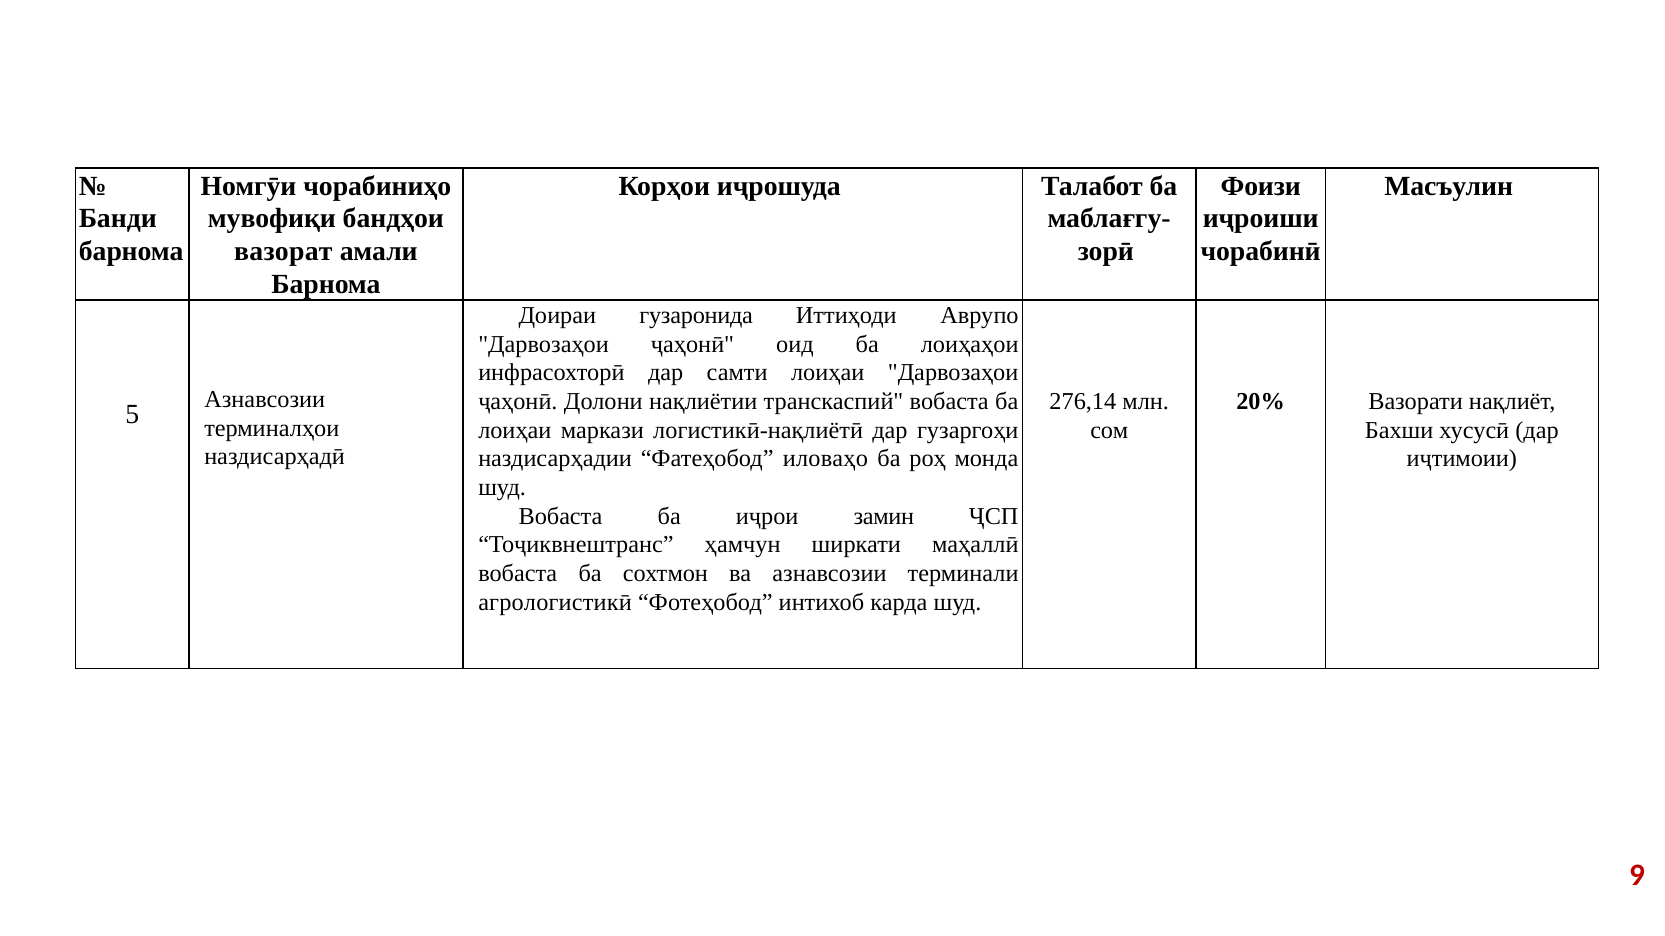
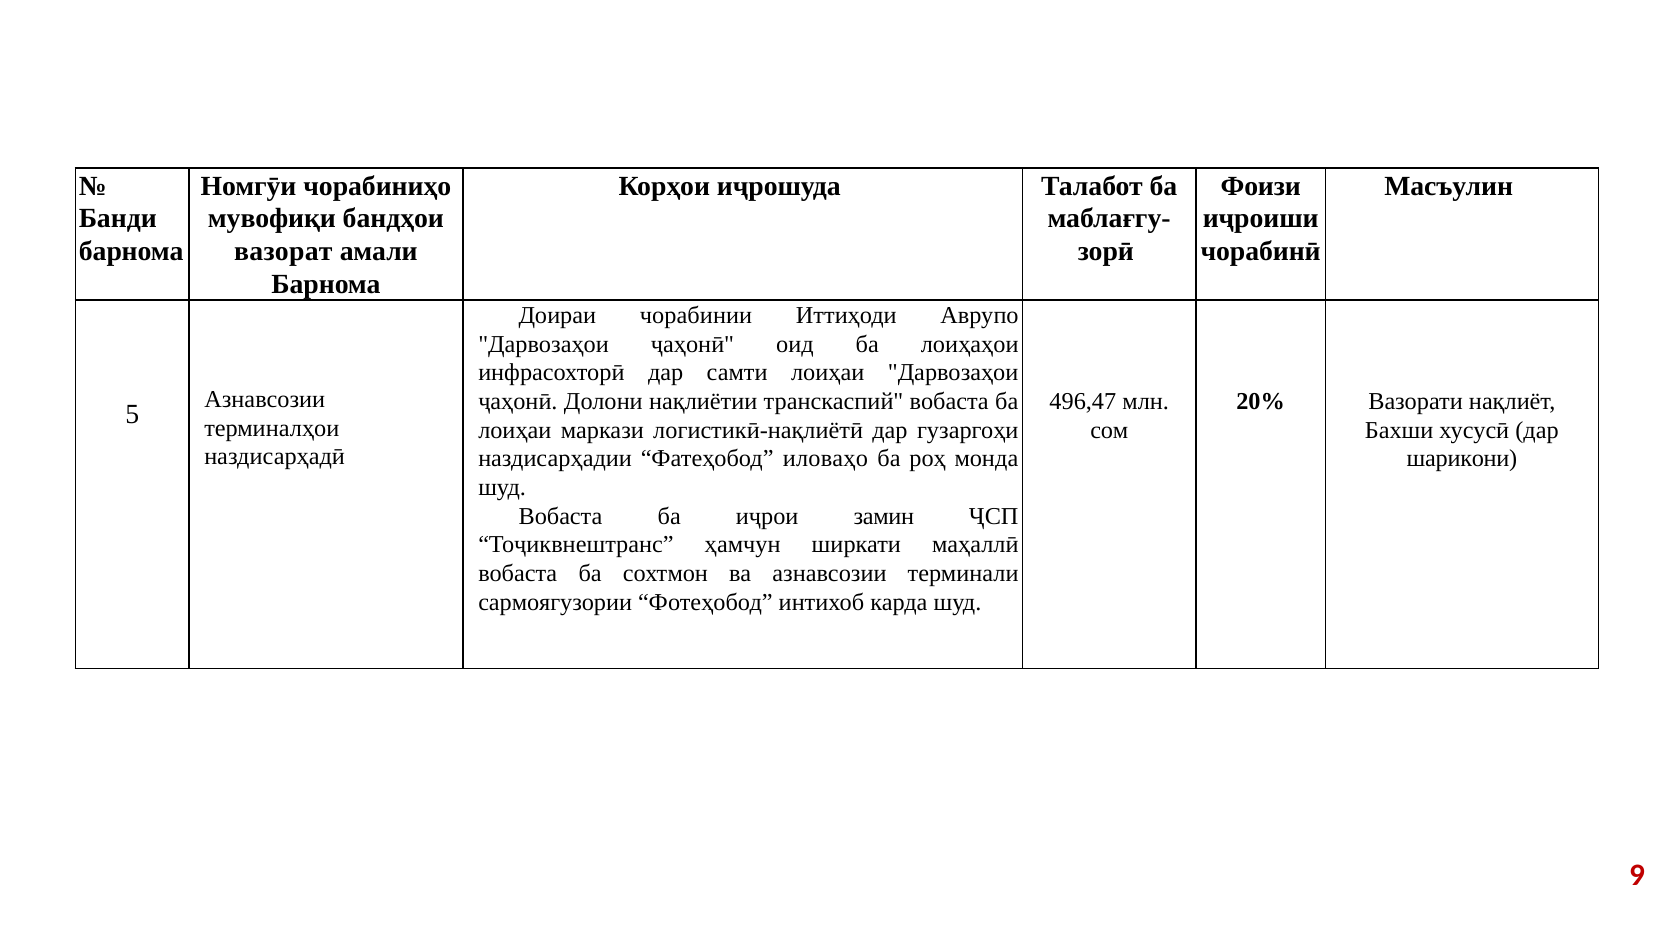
гузаронида: гузаронида -> чорабинии
276,14: 276,14 -> 496,47
иҷтимоии: иҷтимоии -> шарикони
агрологистикӣ: агрологистикӣ -> сармоягузории
